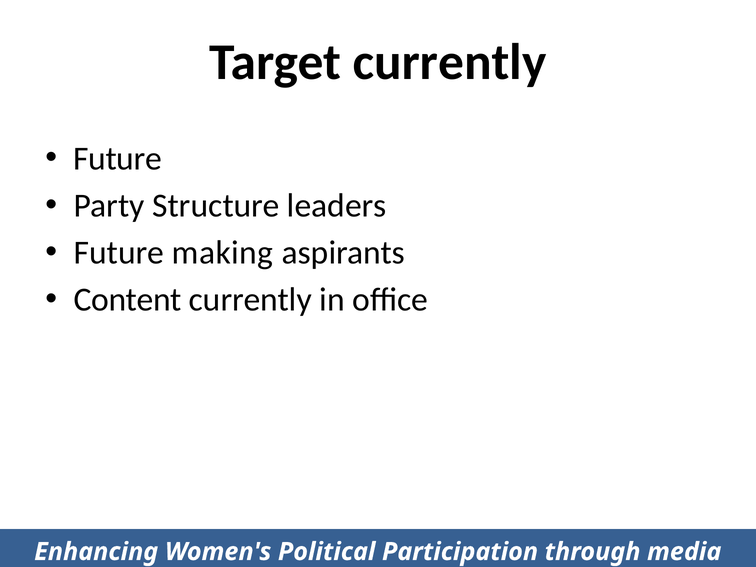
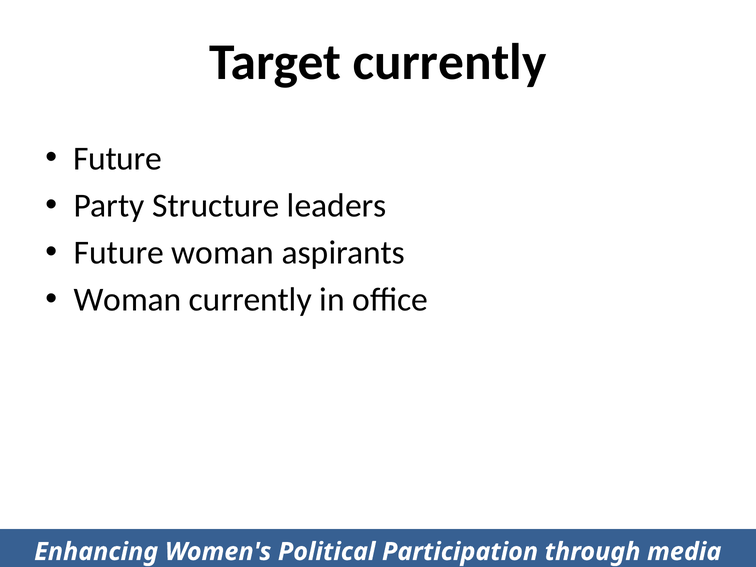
Future making: making -> woman
Content at (128, 300): Content -> Woman
